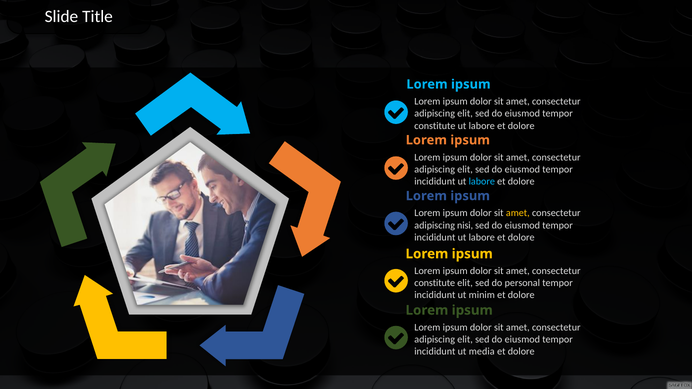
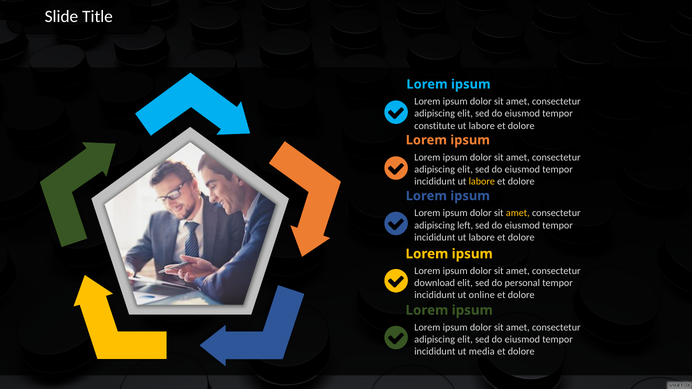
labore at (482, 182) colour: light blue -> yellow
nisi: nisi -> left
constitute at (435, 283): constitute -> download
minim: minim -> online
